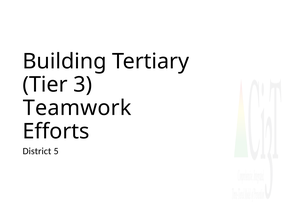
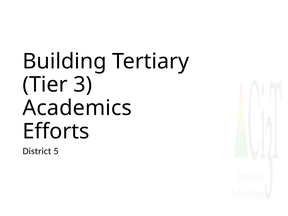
Teamwork: Teamwork -> Academics
